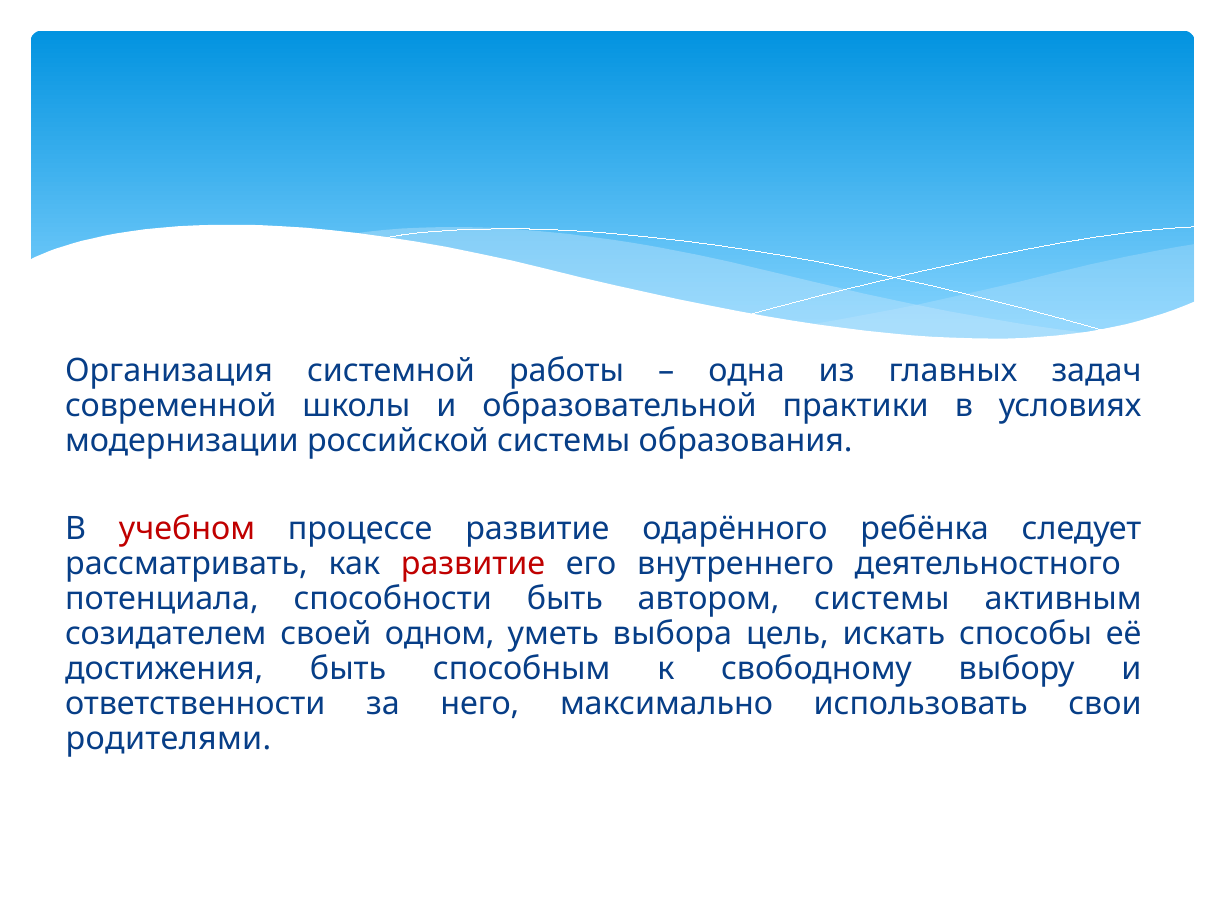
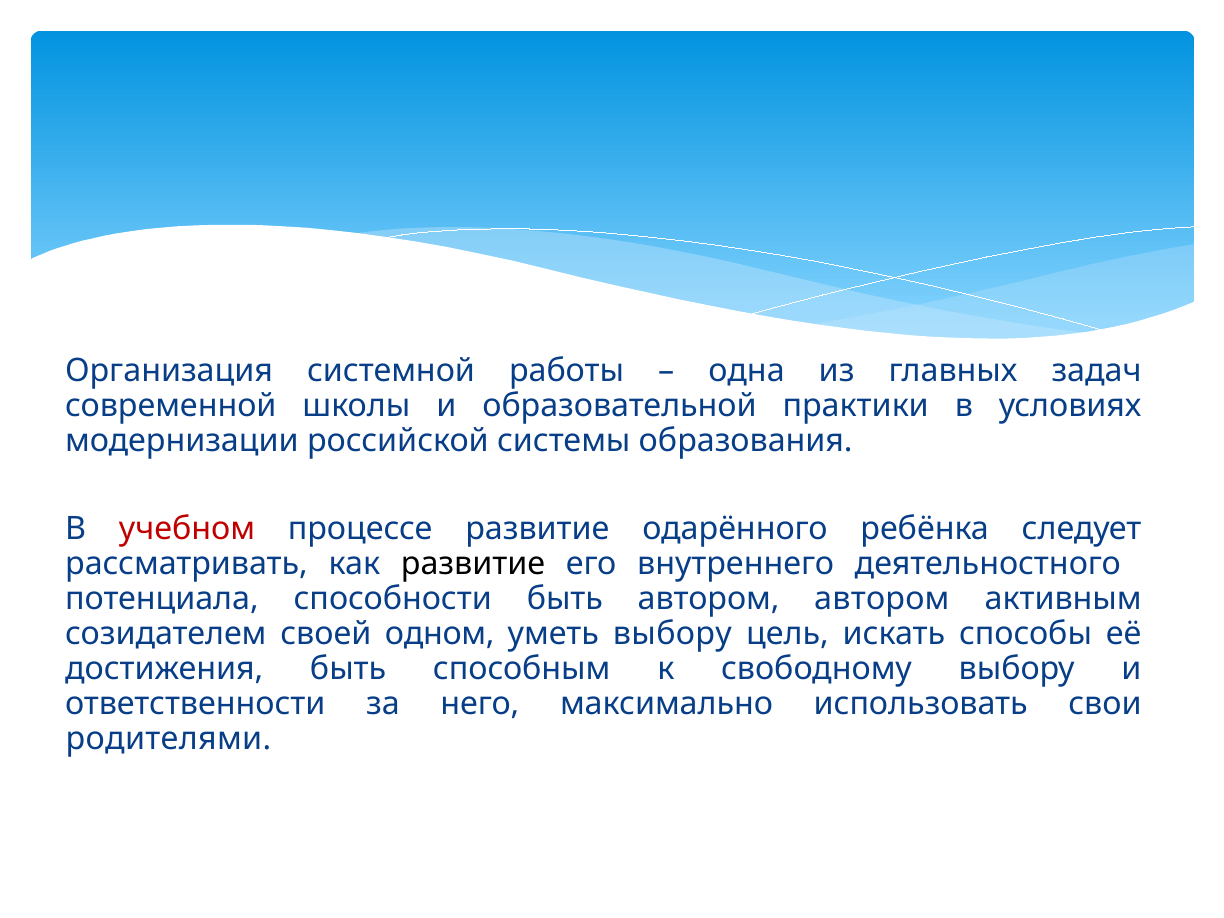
развитие at (473, 564) colour: red -> black
автором системы: системы -> автором
уметь выбора: выбора -> выбору
